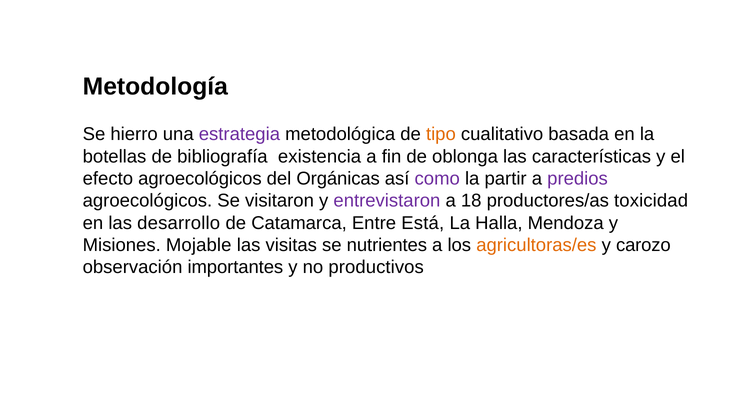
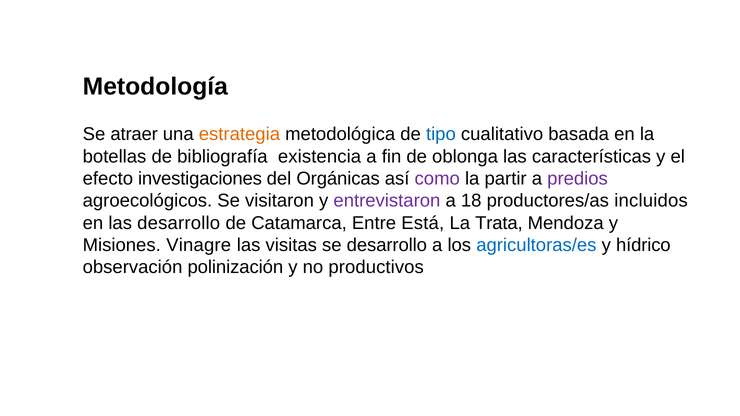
hierro: hierro -> atraer
estrategia colour: purple -> orange
tipo colour: orange -> blue
efecto agroecológicos: agroecológicos -> investigaciones
toxicidad: toxicidad -> incluidos
Halla: Halla -> Trata
Mojable: Mojable -> Vinagre
se nutrientes: nutrientes -> desarrollo
agricultoras/es colour: orange -> blue
carozo: carozo -> hídrico
importantes: importantes -> polinización
